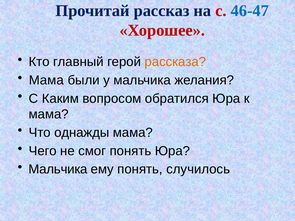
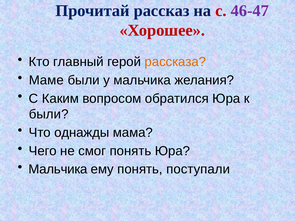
46-47 colour: blue -> purple
Мама at (46, 80): Мама -> Маме
мама at (49, 114): мама -> были
случилось: случилось -> поступали
